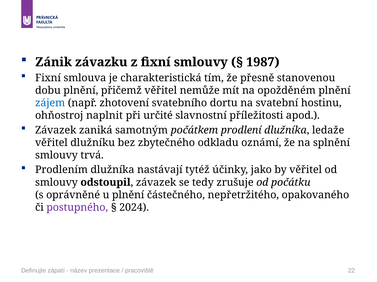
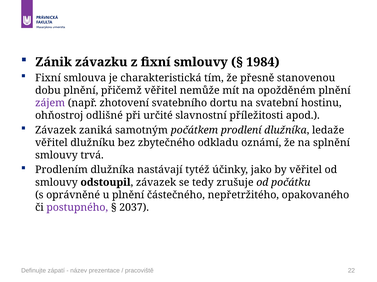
1987: 1987 -> 1984
zájem colour: blue -> purple
naplnit: naplnit -> odlišné
2024: 2024 -> 2037
